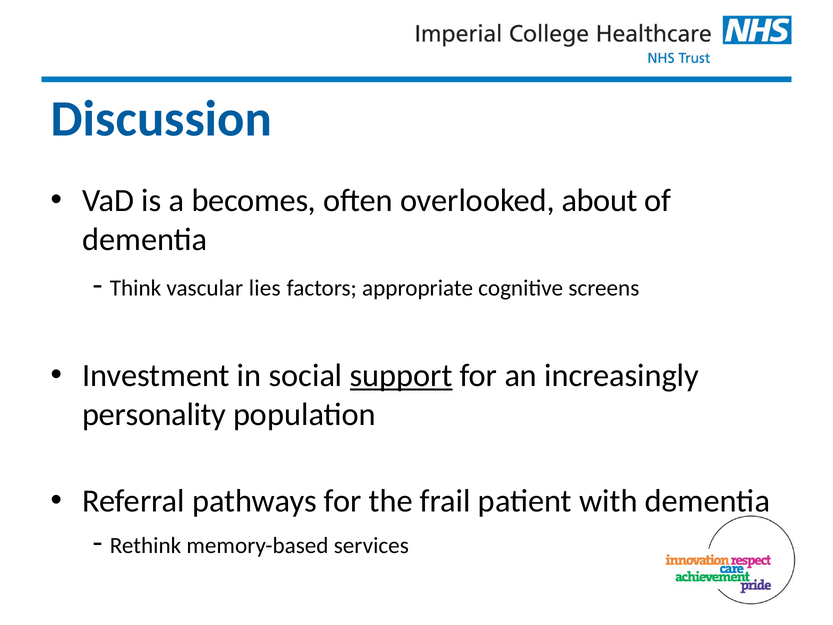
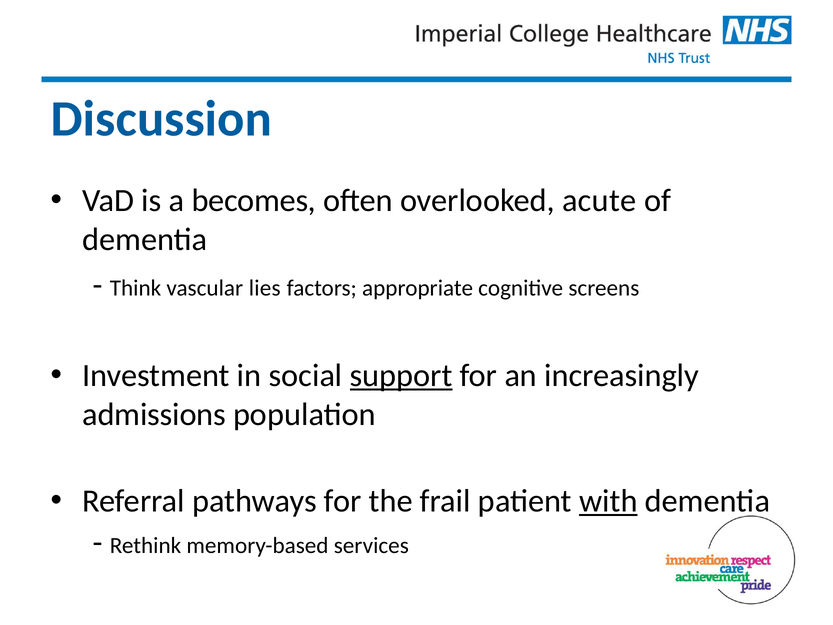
about: about -> acute
personality: personality -> admissions
with underline: none -> present
